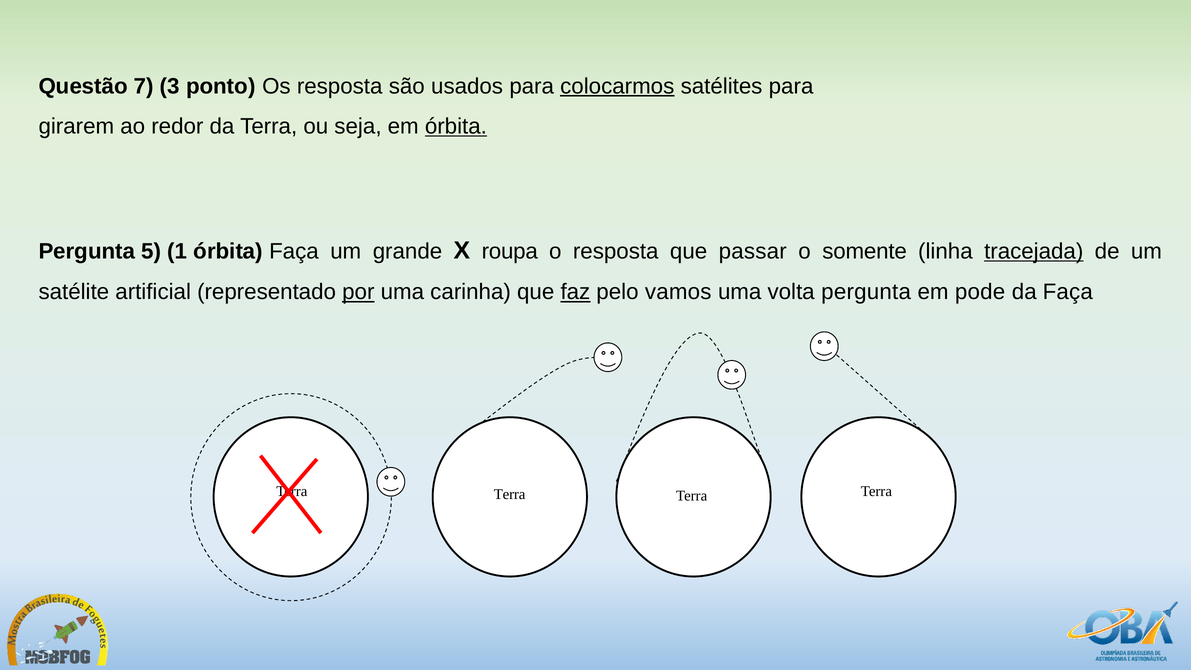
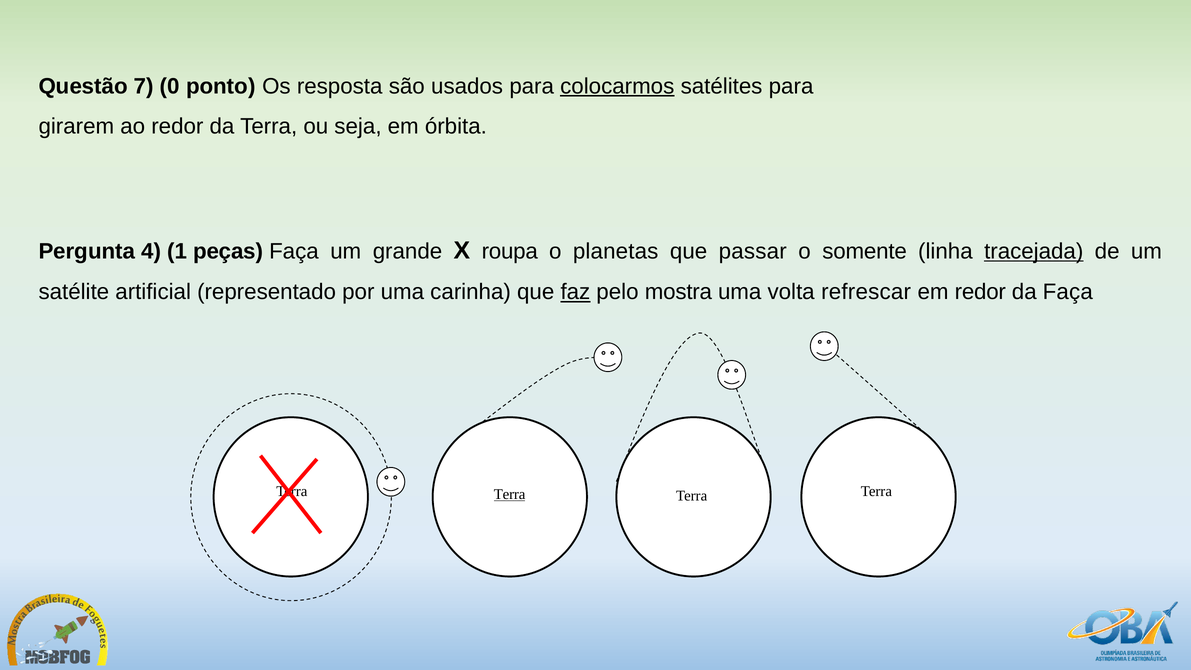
3: 3 -> 0
órbita at (456, 126) underline: present -> none
5: 5 -> 4
1 órbita: órbita -> peças
o resposta: resposta -> planetas
por underline: present -> none
vamos: vamos -> mostra
volta pergunta: pergunta -> refrescar
em pode: pode -> redor
Terra at (510, 494) underline: none -> present
